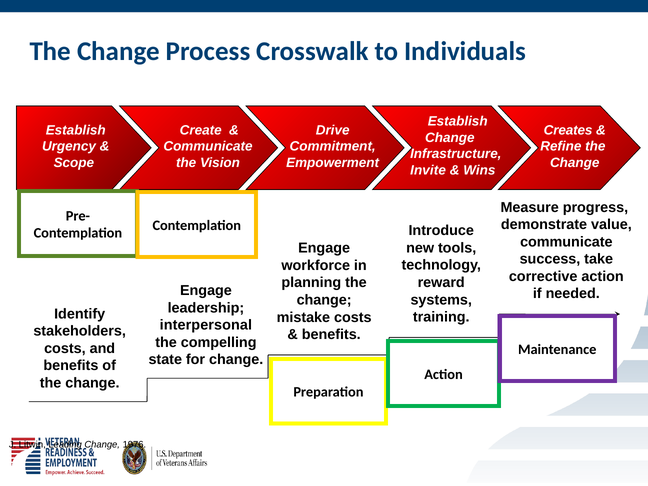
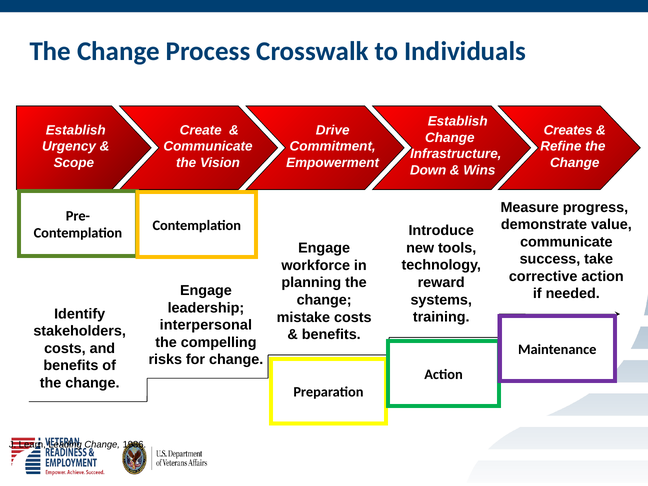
Invite: Invite -> Down
state: state -> risks
Litwin: Litwin -> Learn
1976: 1976 -> 1986
